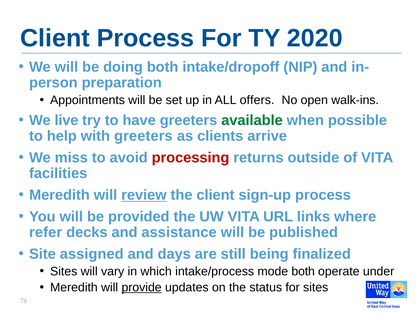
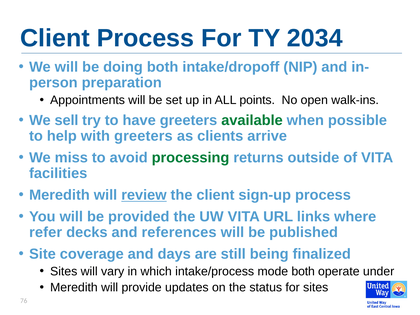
2020: 2020 -> 2034
offers: offers -> points
live: live -> sell
processing colour: red -> green
assistance: assistance -> references
assigned: assigned -> coverage
provide underline: present -> none
